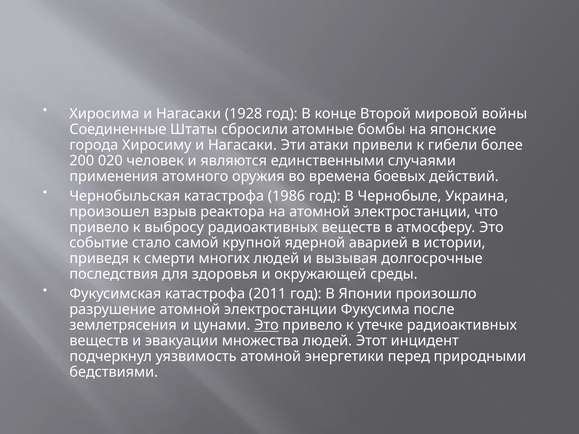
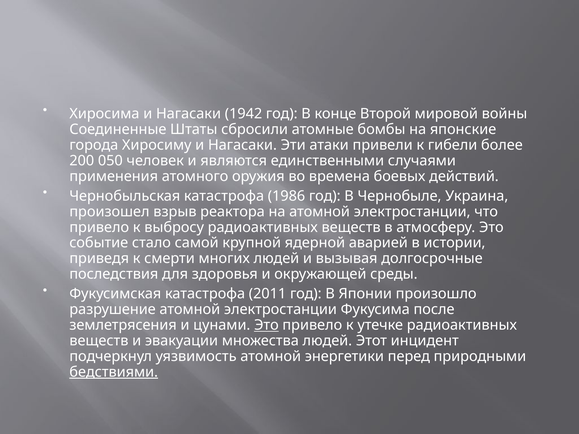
1928: 1928 -> 1942
020: 020 -> 050
бедствиями underline: none -> present
